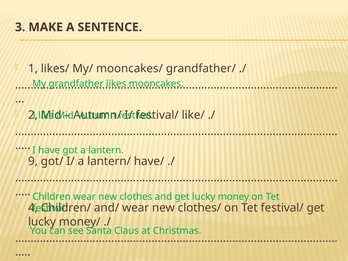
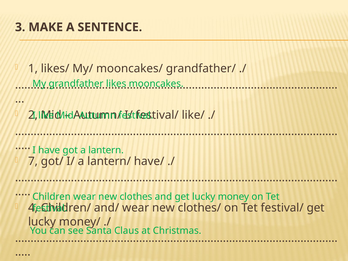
9: 9 -> 7
